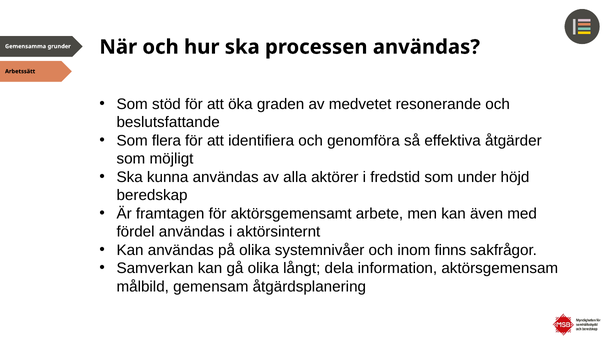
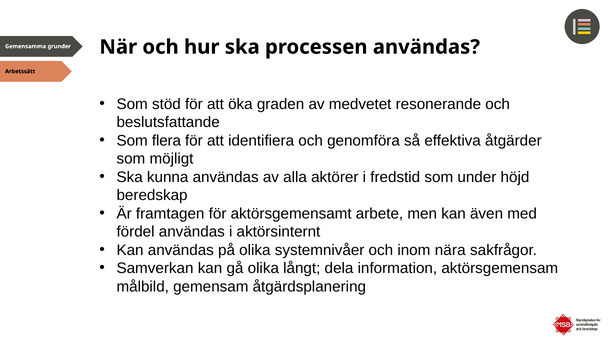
finns: finns -> nära
